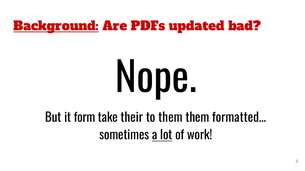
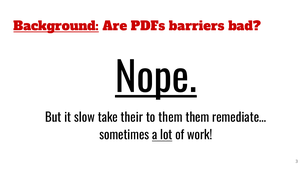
updated: updated -> barriers
Nope underline: none -> present
form: form -> slow
formatted…: formatted… -> remediate…
